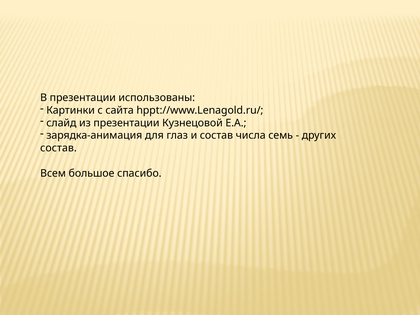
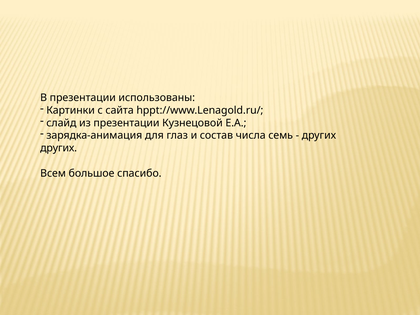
состав at (59, 148): состав -> других
